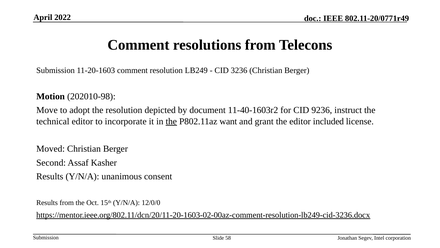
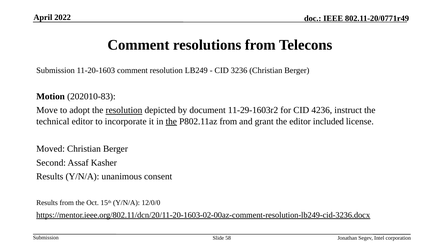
202010-98: 202010-98 -> 202010-83
resolution at (124, 110) underline: none -> present
11-40-1603r2: 11-40-1603r2 -> 11-29-1603r2
9236: 9236 -> 4236
P802.11az want: want -> from
